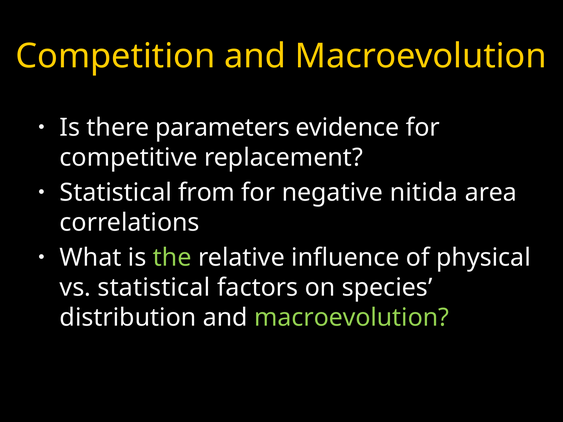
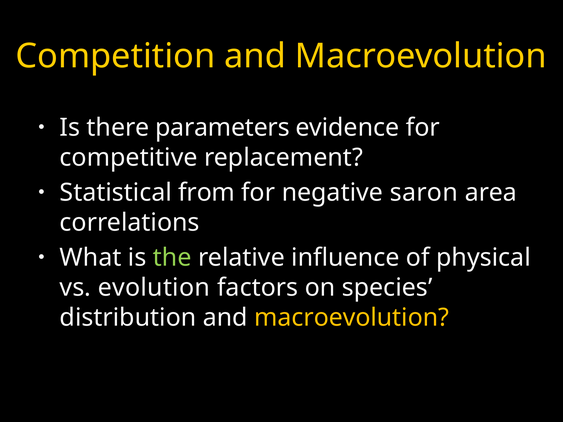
nitida: nitida -> saron
vs statistical: statistical -> evolution
macroevolution at (352, 318) colour: light green -> yellow
